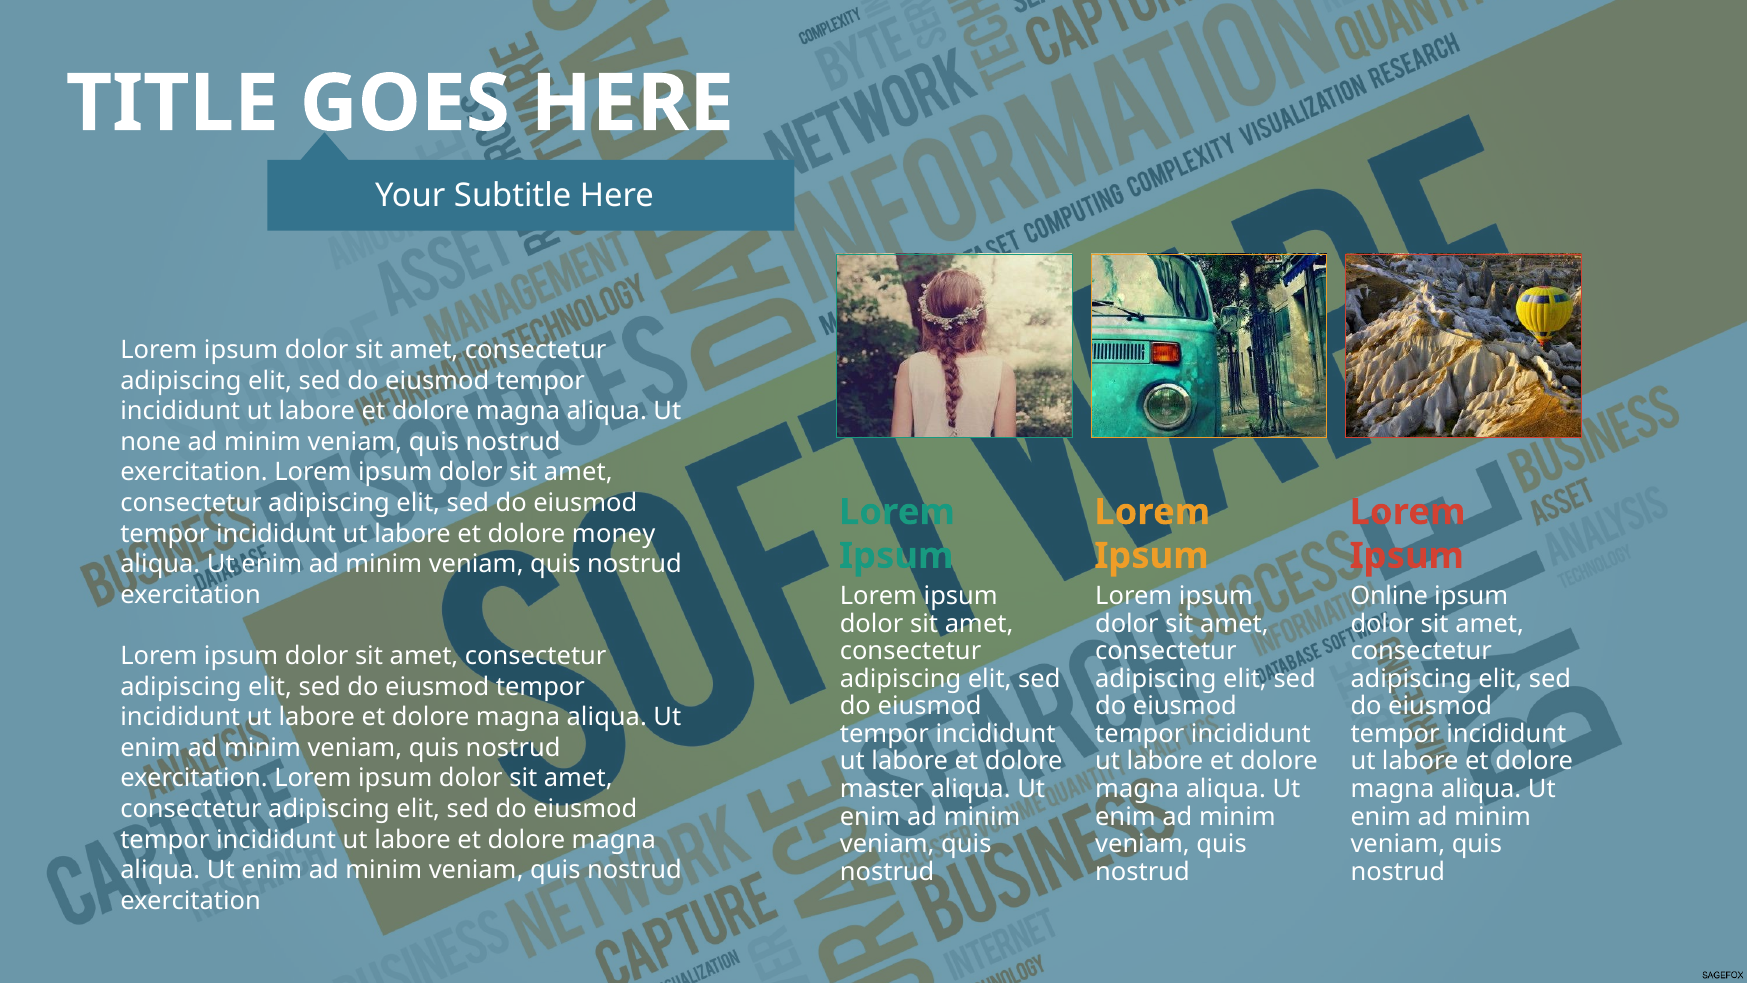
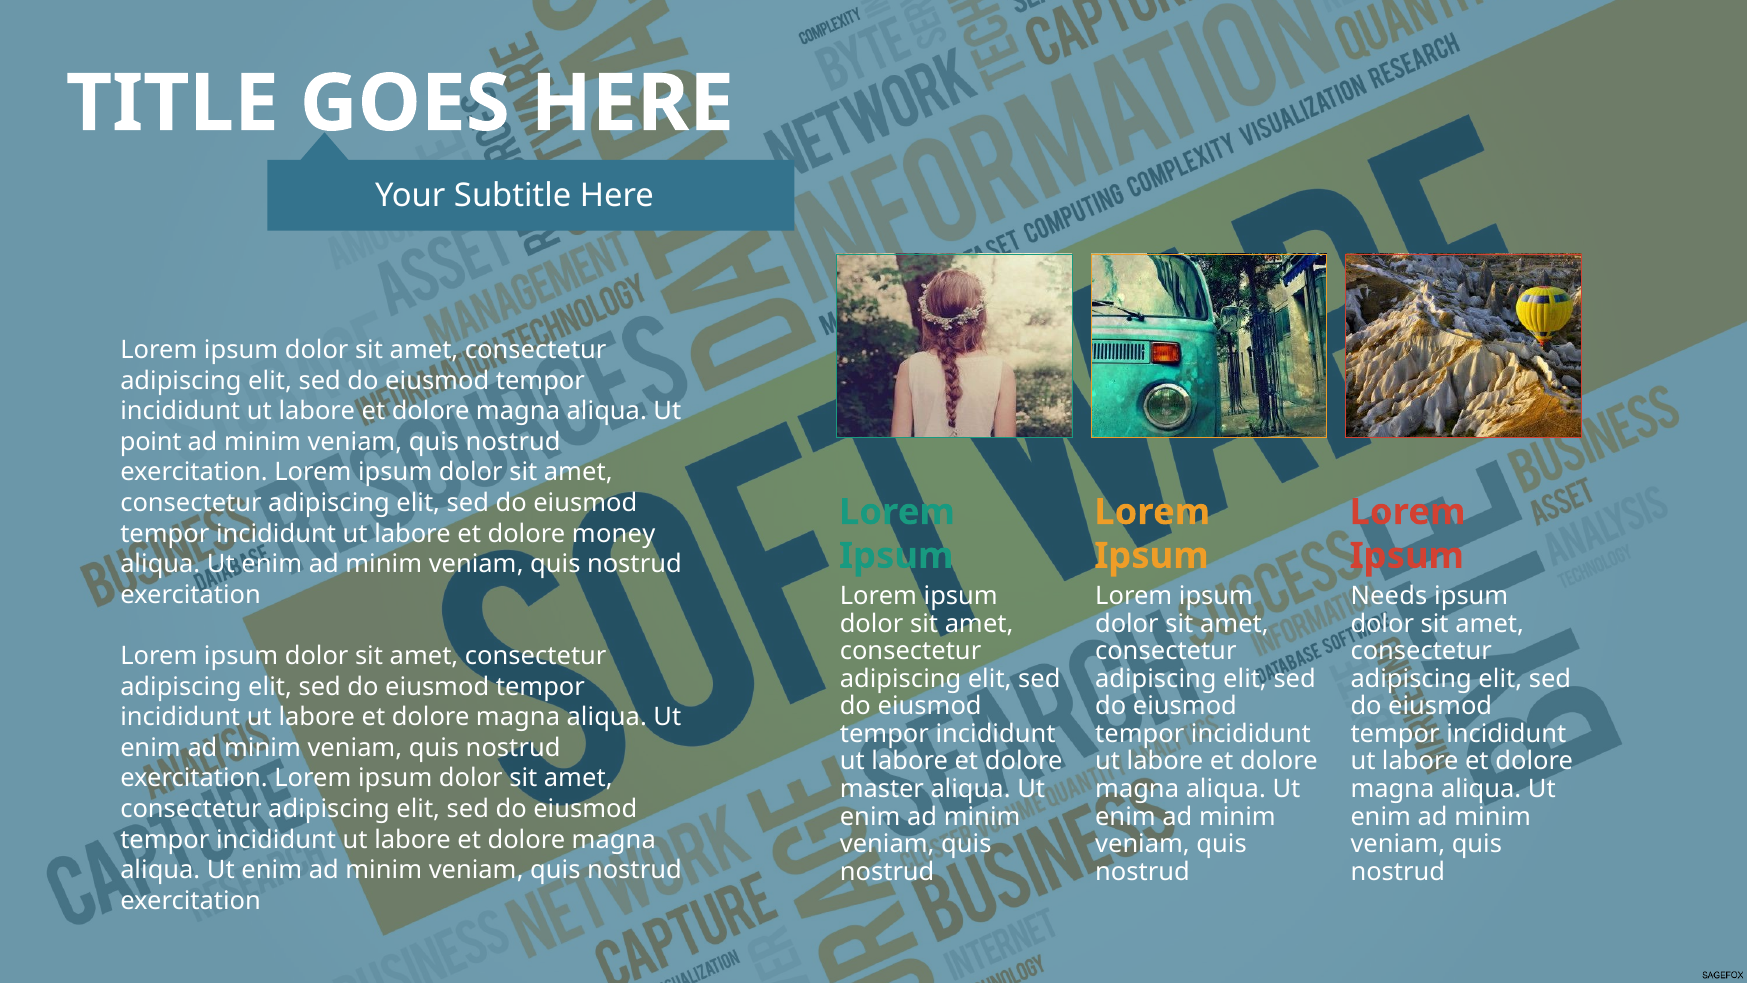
none: none -> point
Online: Online -> Needs
